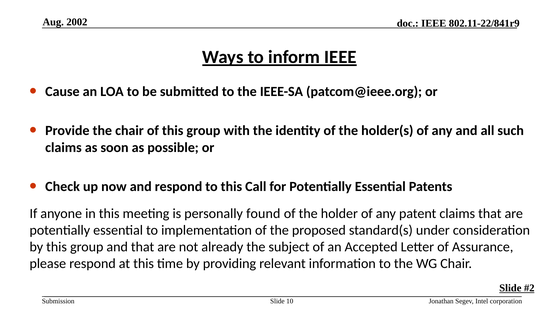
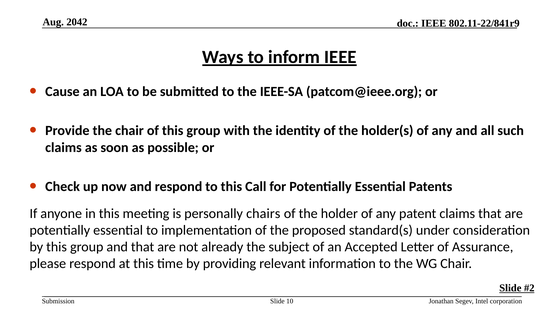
2002: 2002 -> 2042
found: found -> chairs
